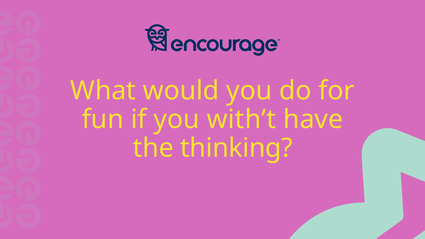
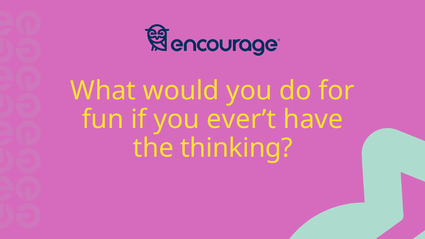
with’t: with’t -> ever’t
